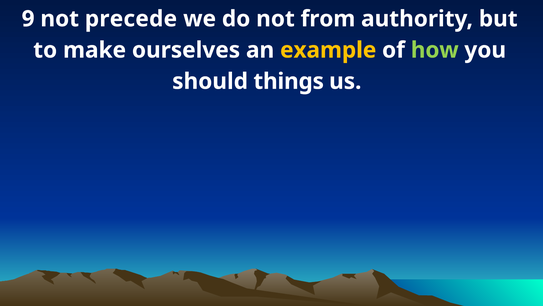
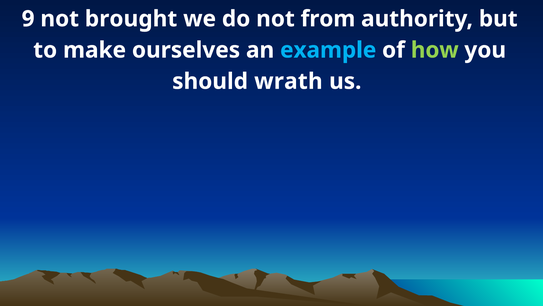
precede: precede -> brought
example colour: yellow -> light blue
things: things -> wrath
